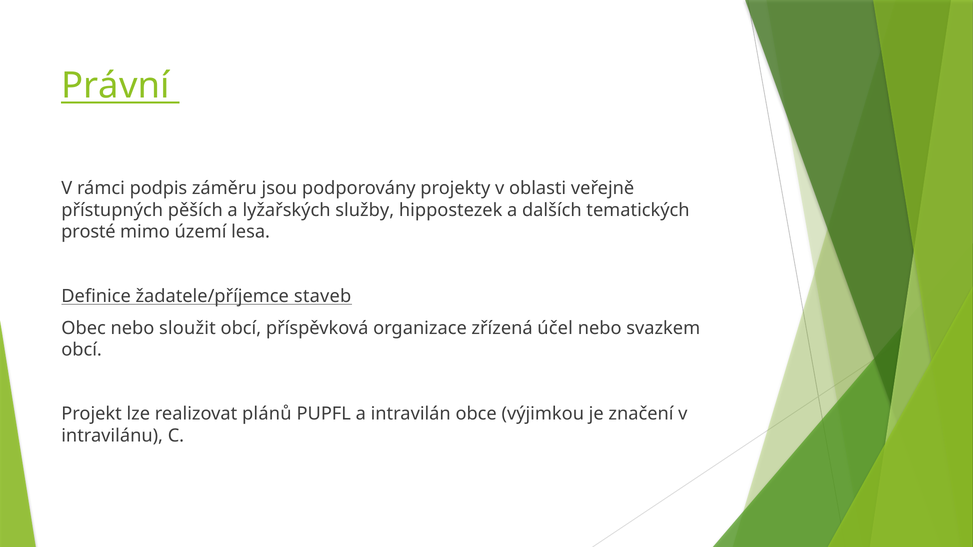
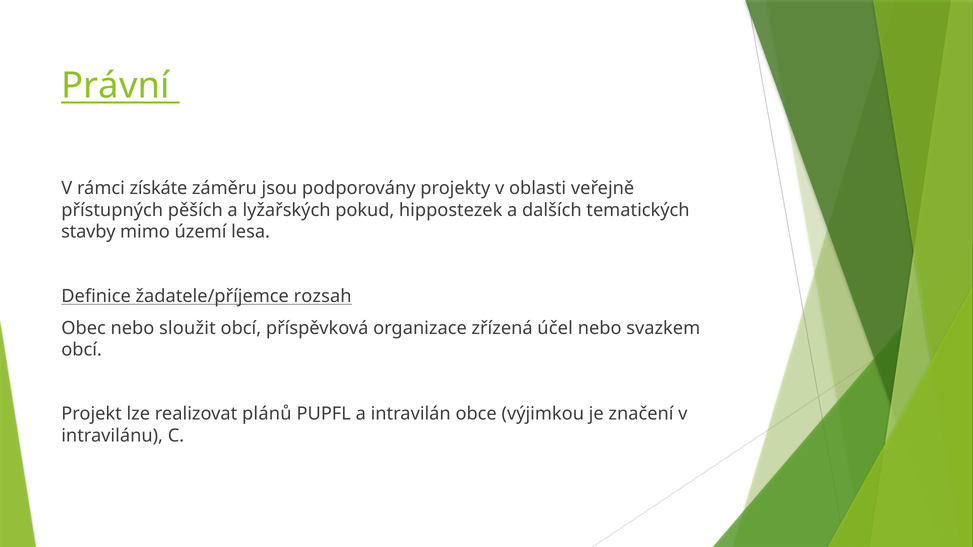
podpis: podpis -> získáte
služby: služby -> pokud
prosté: prosté -> stavby
staveb: staveb -> rozsah
